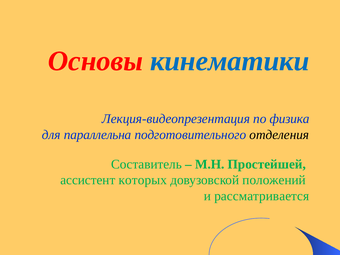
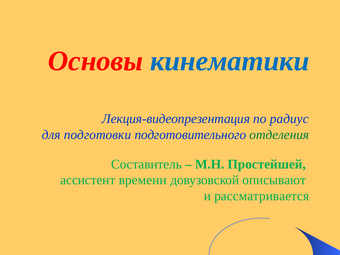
физика: физика -> радиус
параллельна: параллельна -> подготовки
отделения colour: black -> green
которых: которых -> времени
положений: положений -> описывают
